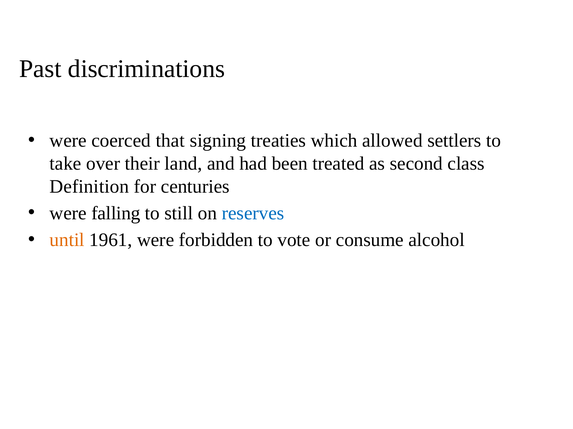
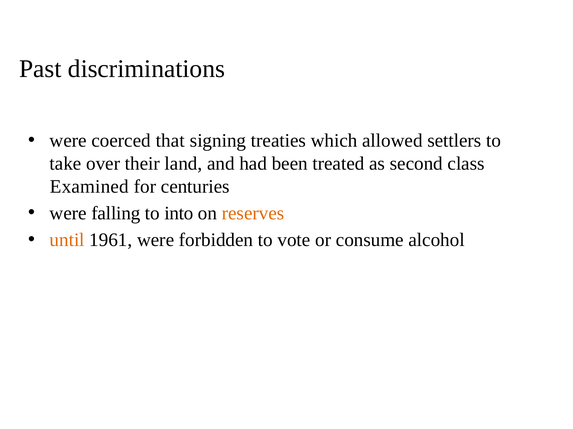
Definition: Definition -> Examined
still: still -> into
reserves colour: blue -> orange
